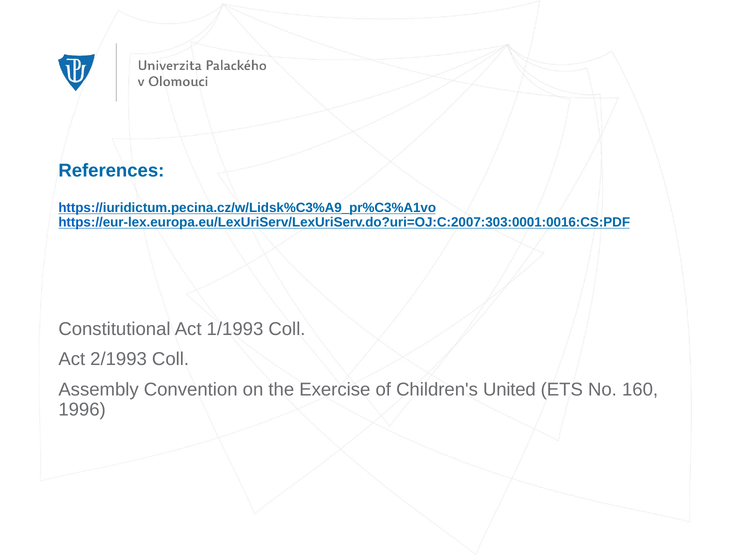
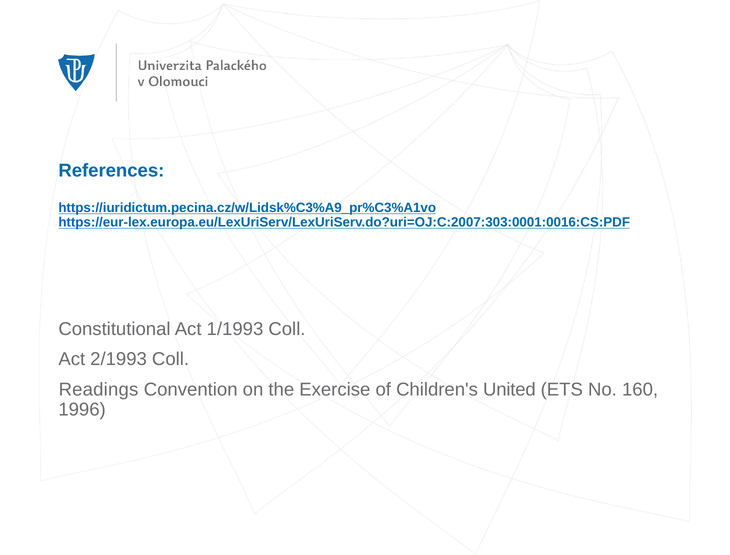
Assembly: Assembly -> Readings
